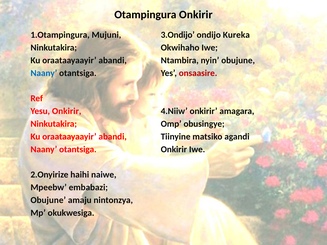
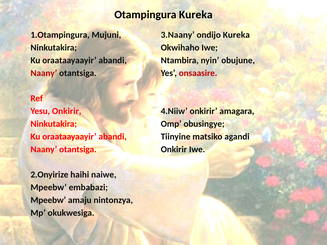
Otampingura Onkirir: Onkirir -> Kureka
3.Ondijo: 3.Ondijo -> 3.Naany
Naany at (44, 73) colour: blue -> red
Obujune at (48, 200): Obujune -> Mpeebw
